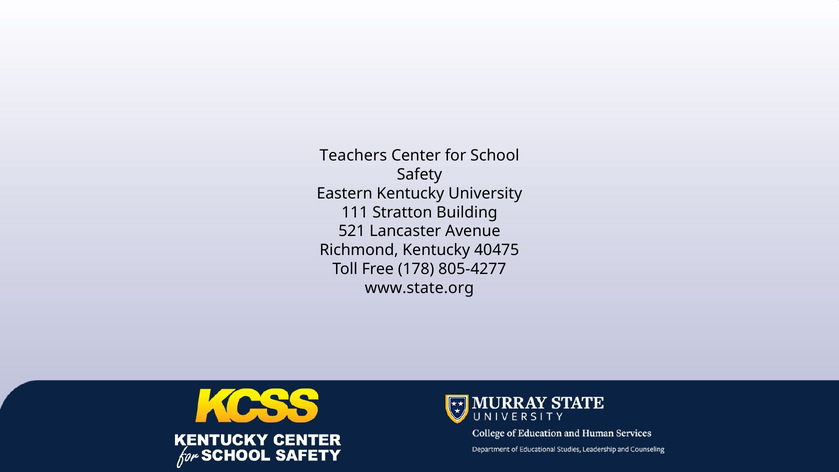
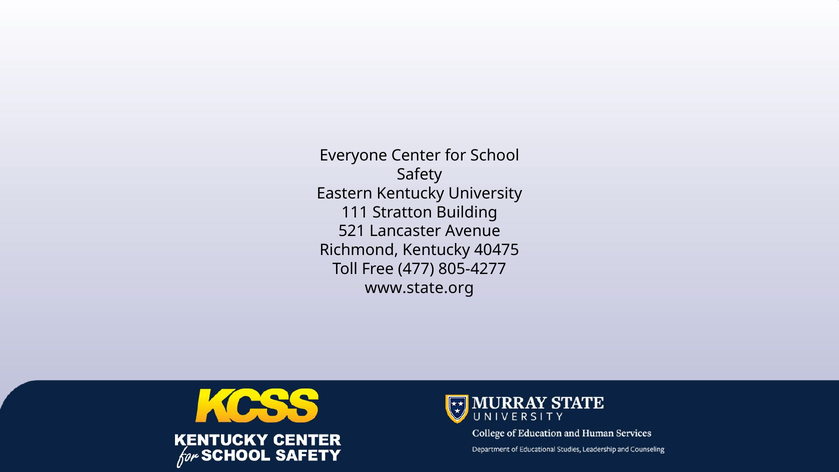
Teachers: Teachers -> Everyone
178: 178 -> 477
